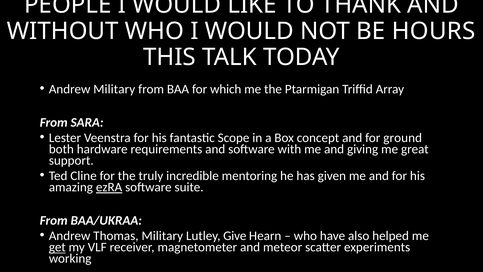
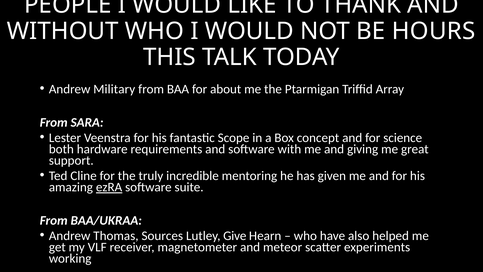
which: which -> about
ground: ground -> science
Thomas Military: Military -> Sources
get underline: present -> none
